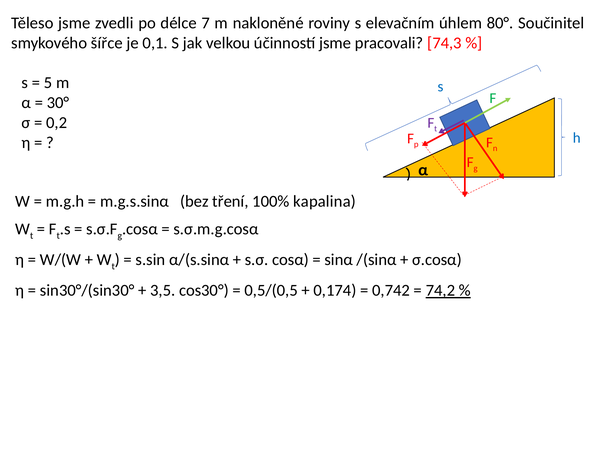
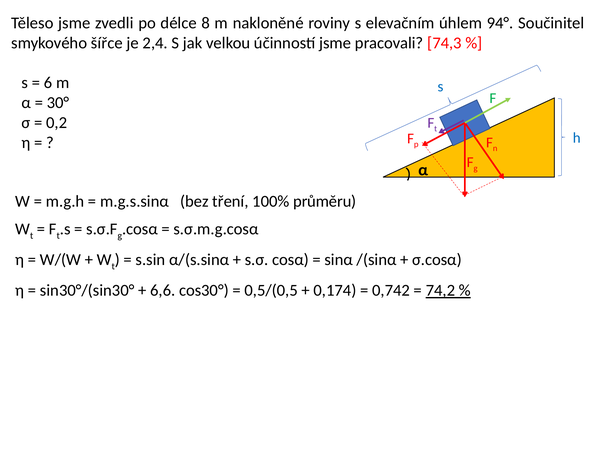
7: 7 -> 8
80°: 80° -> 94°
0,1: 0,1 -> 2,4
5: 5 -> 6
kapalina: kapalina -> průměru
3,5: 3,5 -> 6,6
